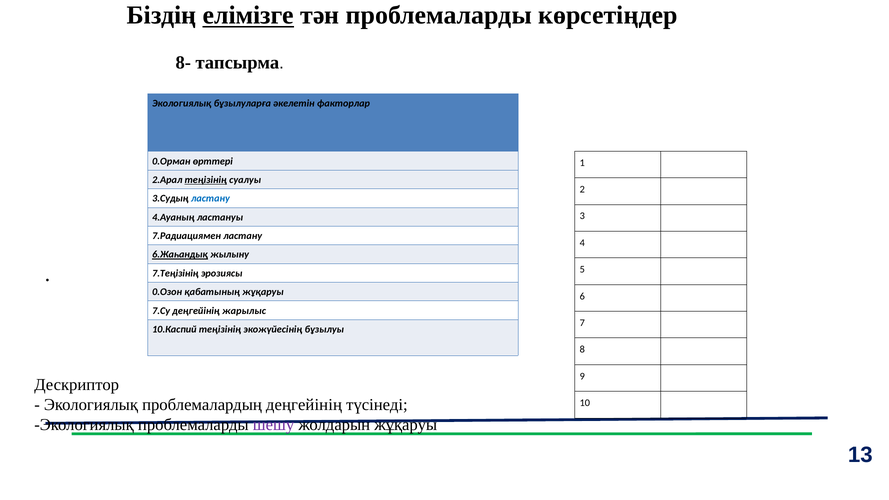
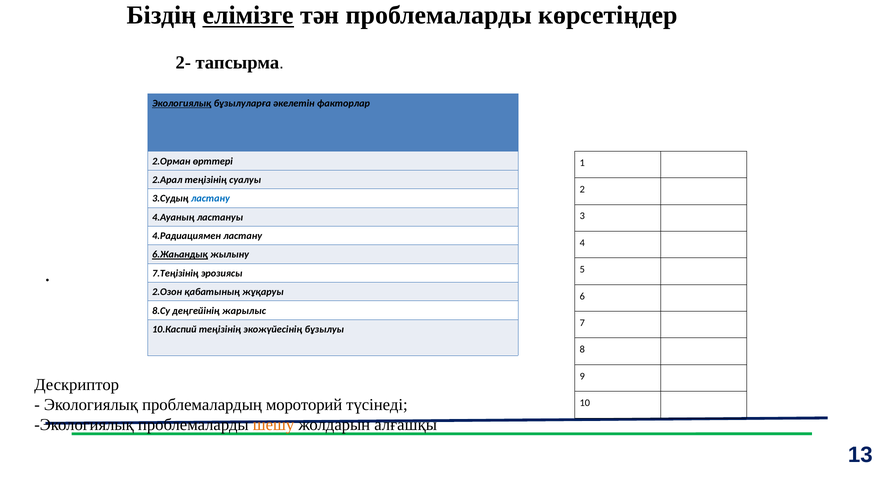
8-: 8- -> 2-
Экологиялық at (182, 104) underline: none -> present
0.Орман: 0.Орман -> 2.Орман
теңізінің at (206, 180) underline: present -> none
7.Радиациямен: 7.Радиациямен -> 4.Радиациямен
0.Озон: 0.Озон -> 2.Озон
7.Су: 7.Су -> 8.Су
проблемалардың деңгейінің: деңгейінің -> мороторий
шешу colour: purple -> orange
жолдарын жұқаруы: жұқаруы -> алғашқы
